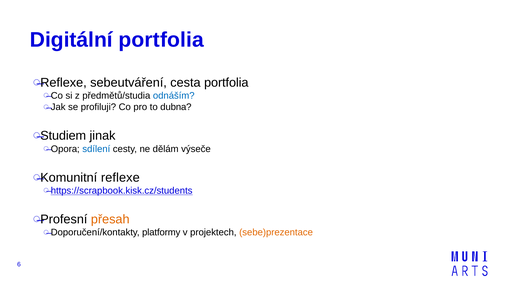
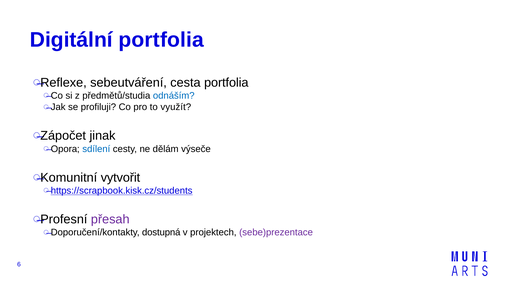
dubna: dubna -> využít
Studiem: Studiem -> Zápočet
Komunitní reflexe: reflexe -> vytvořit
přesah colour: orange -> purple
platformy: platformy -> dostupná
sebe)prezentace colour: orange -> purple
